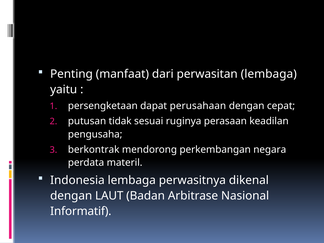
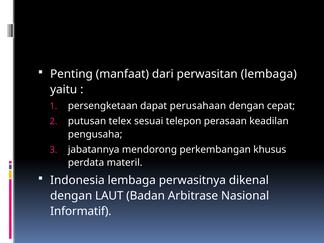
tidak: tidak -> telex
ruginya: ruginya -> telepon
berkontrak: berkontrak -> jabatannya
negara: negara -> khusus
